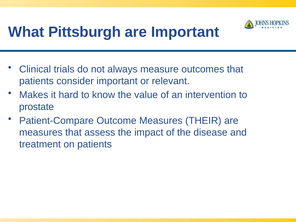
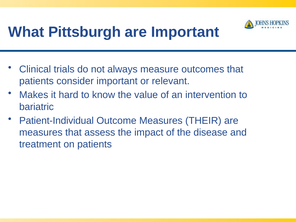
prostate: prostate -> bariatric
Patient-Compare: Patient-Compare -> Patient-Individual
